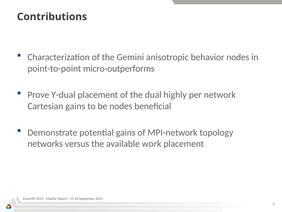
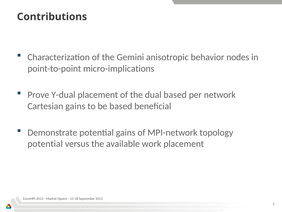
micro-outperforms: micro-outperforms -> micro-implications
dual highly: highly -> based
be nodes: nodes -> based
networks at (45, 144): networks -> potential
